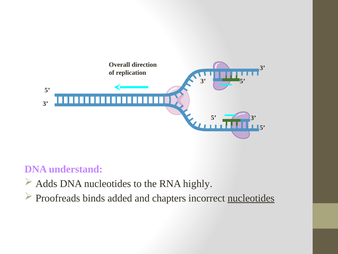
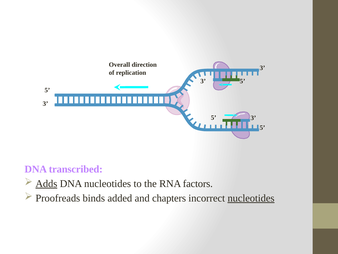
understand: understand -> transcribed
Adds underline: none -> present
highly: highly -> factors
